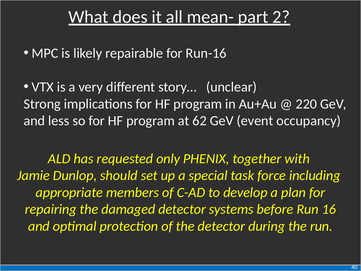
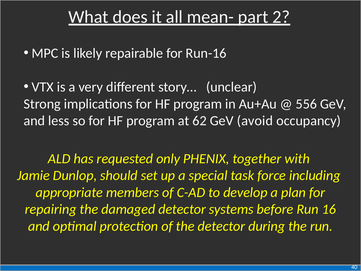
220: 220 -> 556
event: event -> avoid
